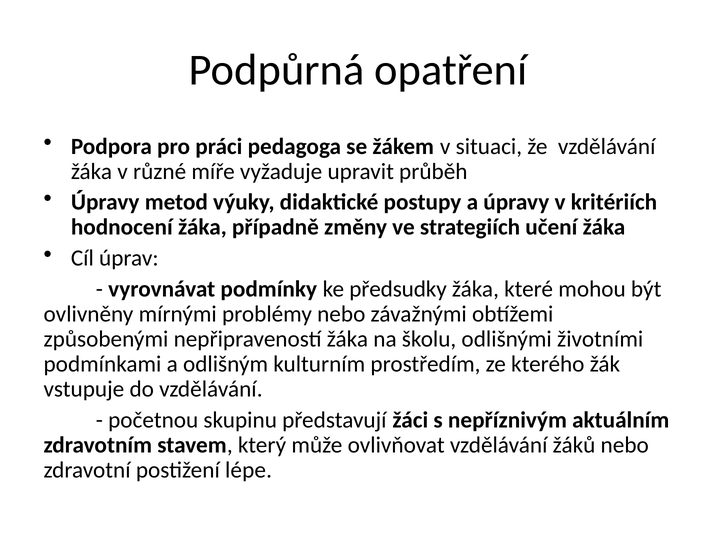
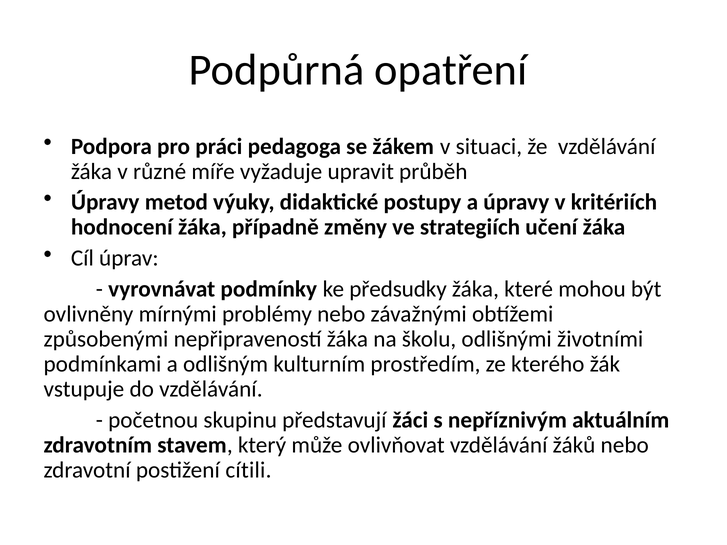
lépe: lépe -> cítili
